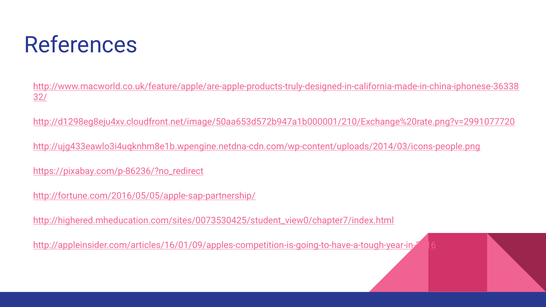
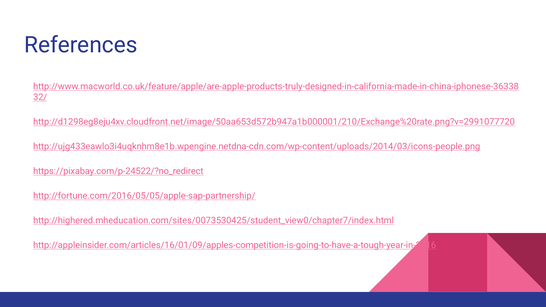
https://pixabay.com/p-86236/?no_redirect: https://pixabay.com/p-86236/?no_redirect -> https://pixabay.com/p-24522/?no_redirect
